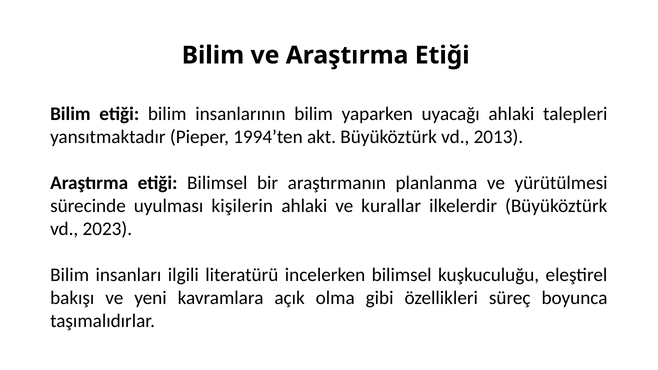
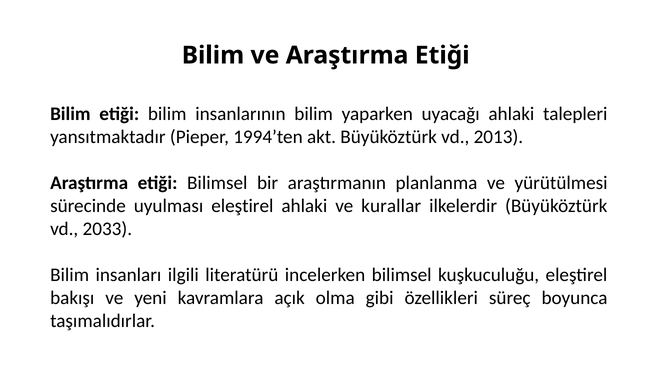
uyulması kişilerin: kişilerin -> eleştirel
2023: 2023 -> 2033
